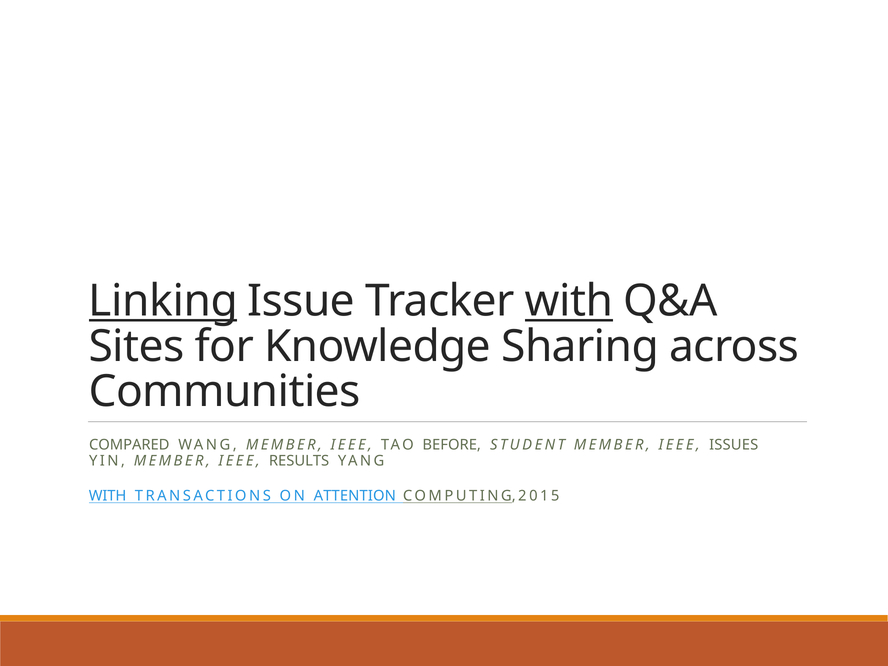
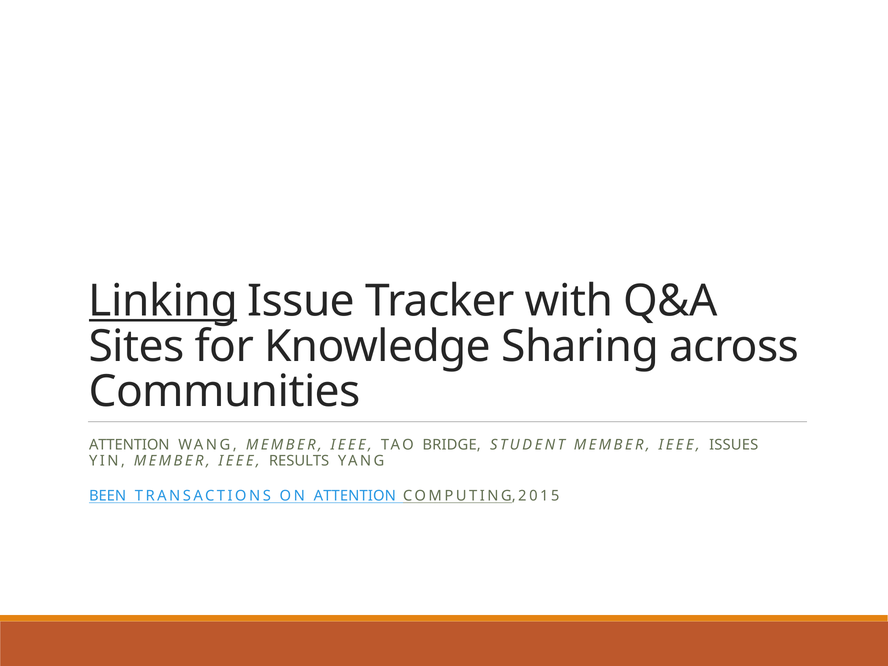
with at (569, 301) underline: present -> none
COMPARED at (129, 445): COMPARED -> ATTENTION
BEFORE: BEFORE -> BRIDGE
WITH at (108, 496): WITH -> BEEN
